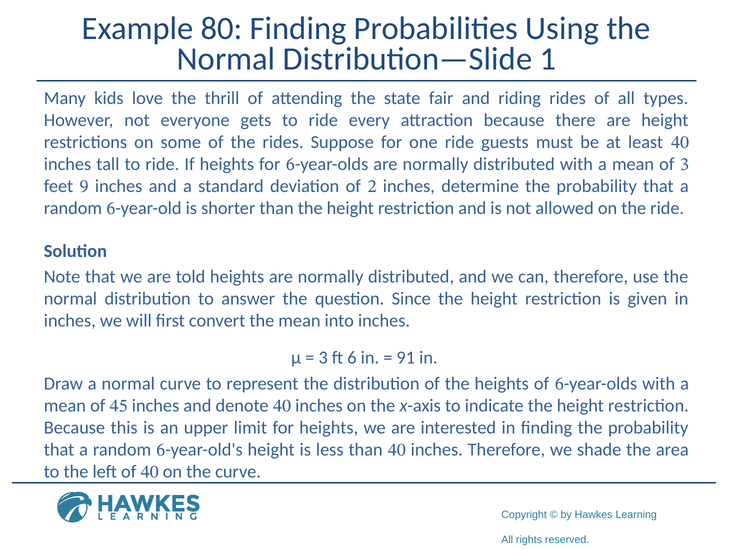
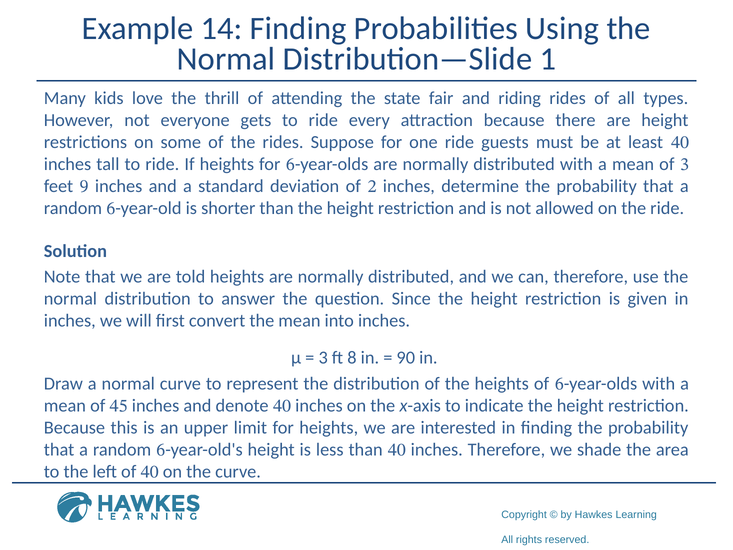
80: 80 -> 14
ft 6: 6 -> 8
91: 91 -> 90
